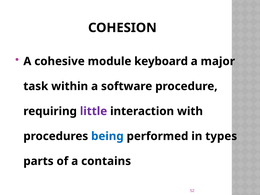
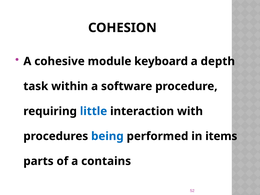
major: major -> depth
little colour: purple -> blue
types: types -> items
